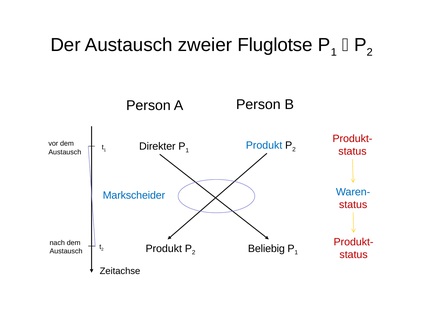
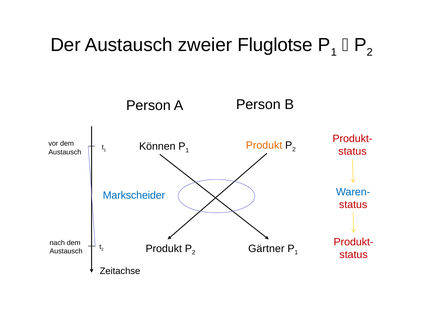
Produkt at (264, 145) colour: blue -> orange
Direkter: Direkter -> Können
Beliebig: Beliebig -> Gärtner
